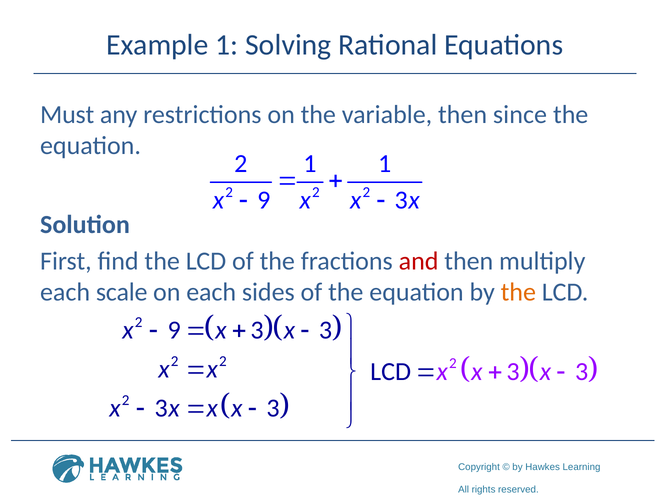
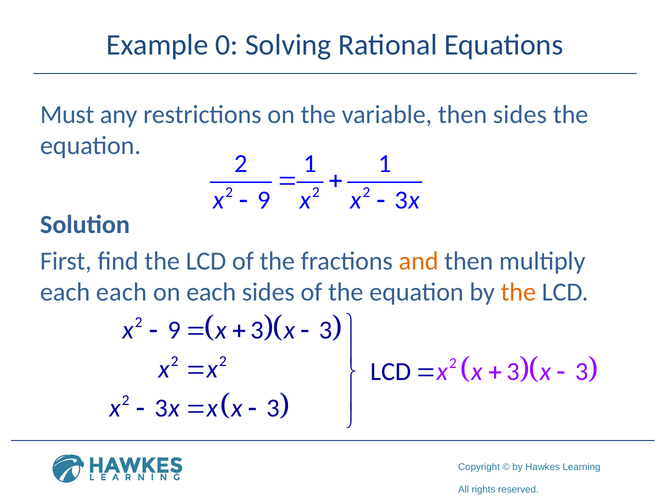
Example 1: 1 -> 0
then since: since -> sides
and colour: red -> orange
each scale: scale -> each
